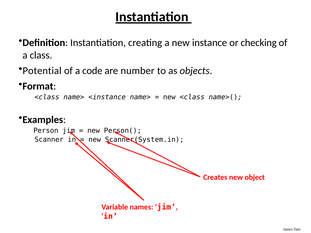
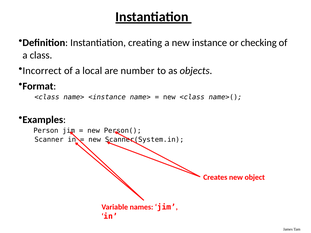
Potential: Potential -> Incorrect
code: code -> local
